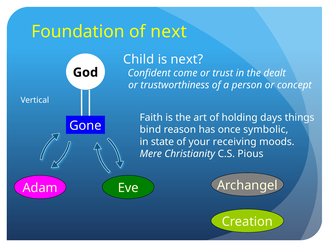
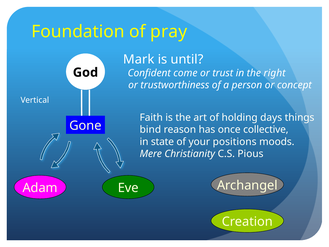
of next: next -> pray
Child: Child -> Mark
is next: next -> until
dealt: dealt -> right
symbolic: symbolic -> collective
receiving: receiving -> positions
